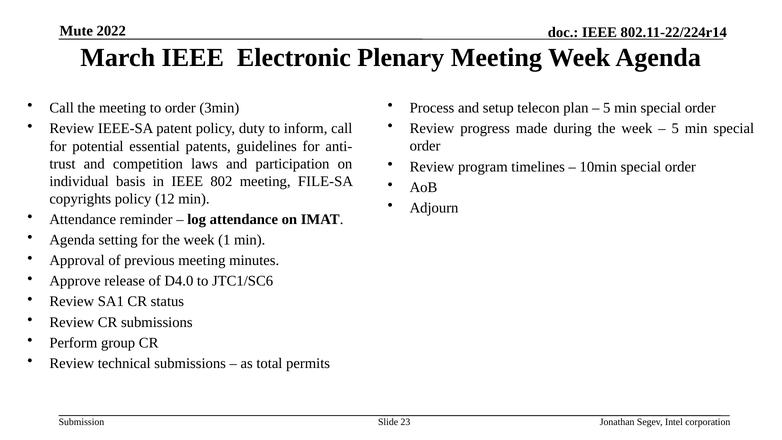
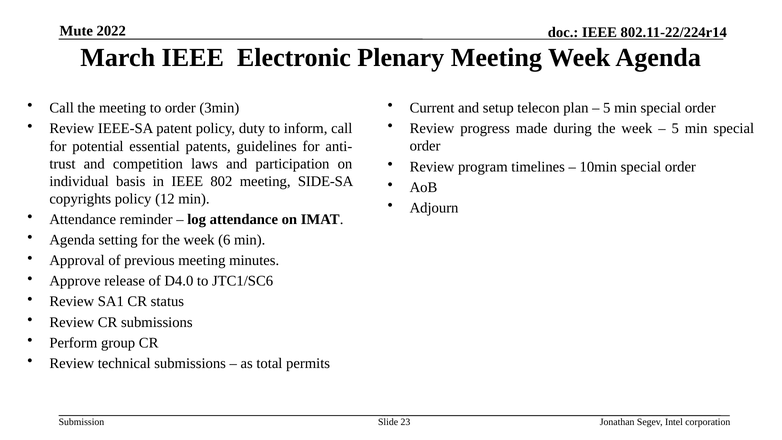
Process: Process -> Current
FILE-SA: FILE-SA -> SIDE-SA
1: 1 -> 6
